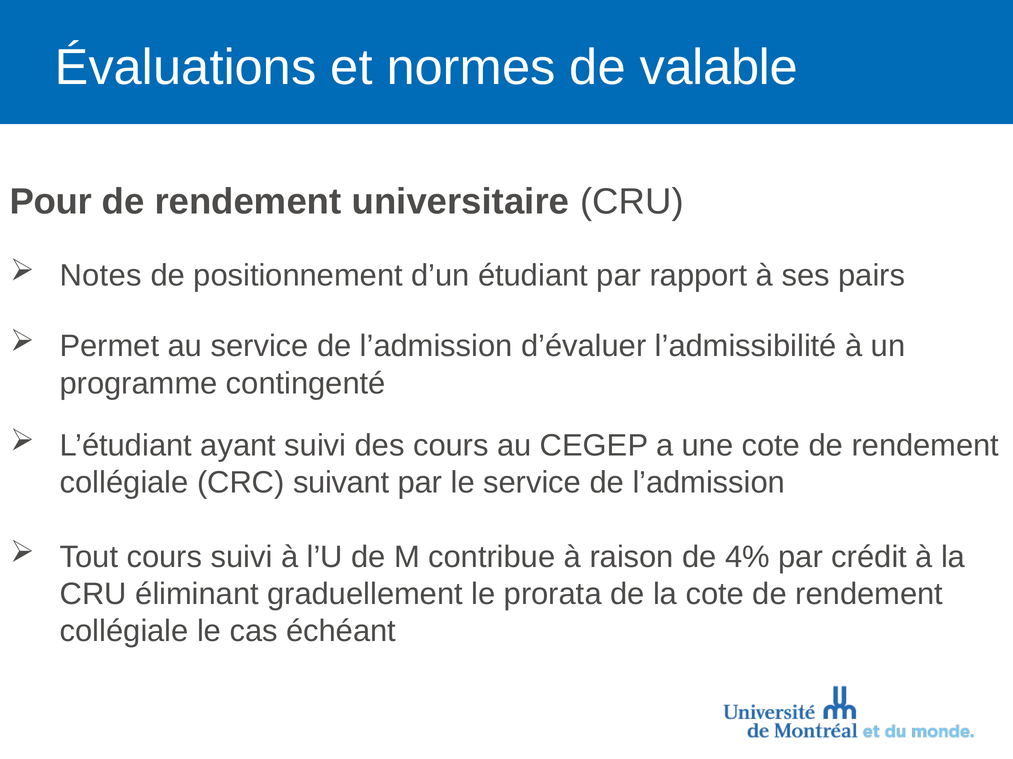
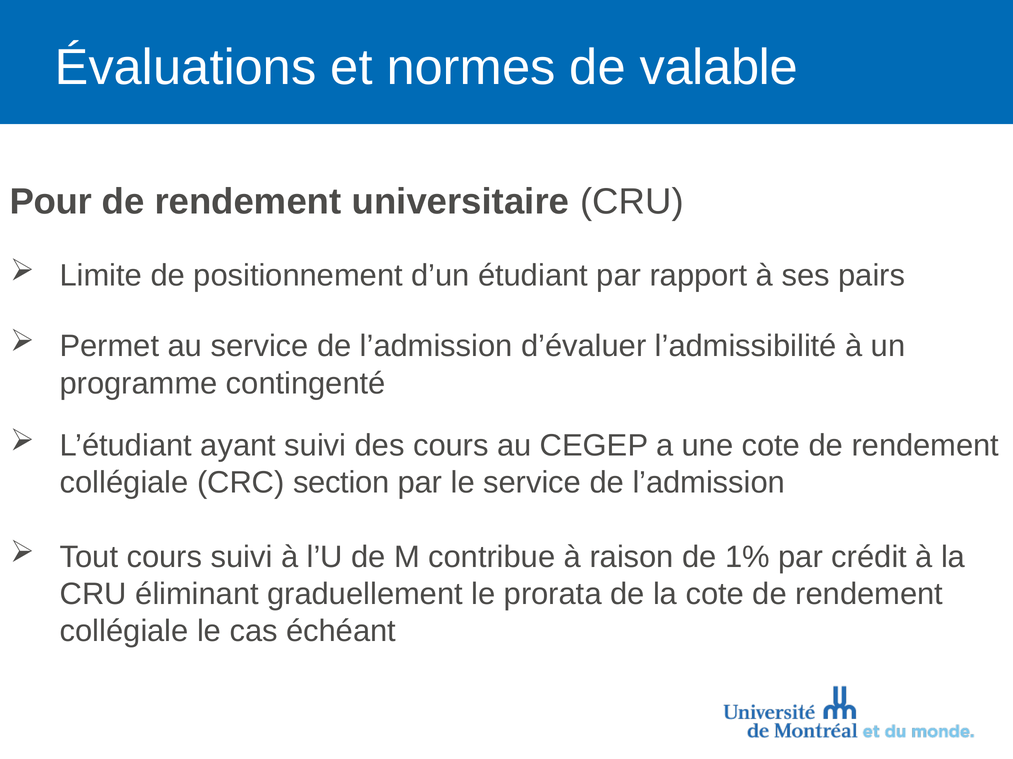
Notes: Notes -> Limite
suivant: suivant -> section
4%: 4% -> 1%
